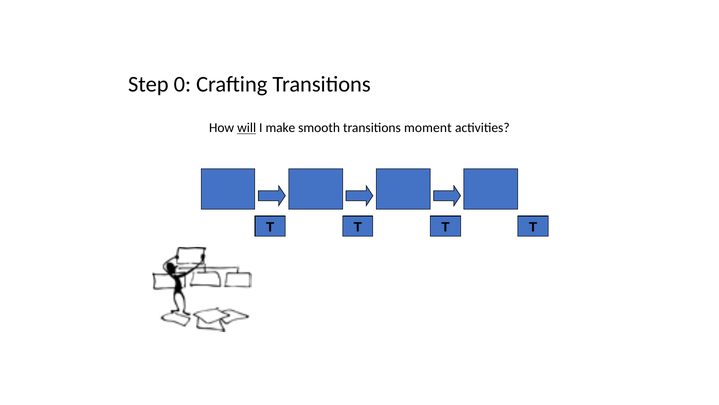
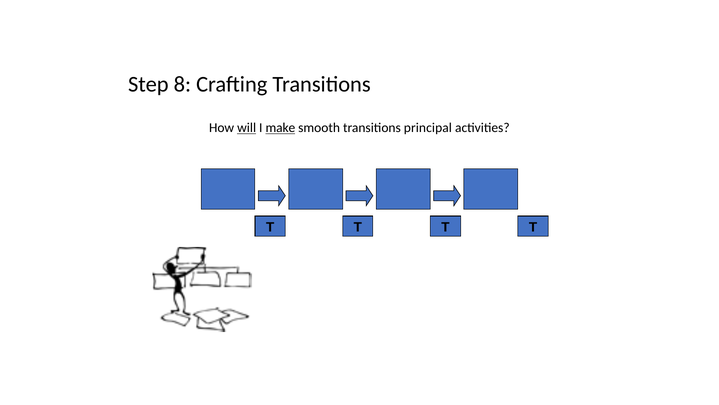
0: 0 -> 8
make underline: none -> present
moment: moment -> principal
